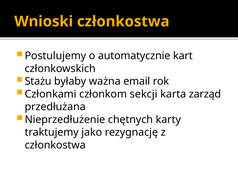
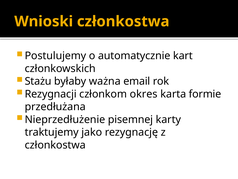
Członkami: Członkami -> Rezygnacji
sekcji: sekcji -> okres
zarząd: zarząd -> formie
chętnych: chętnych -> pisemnej
